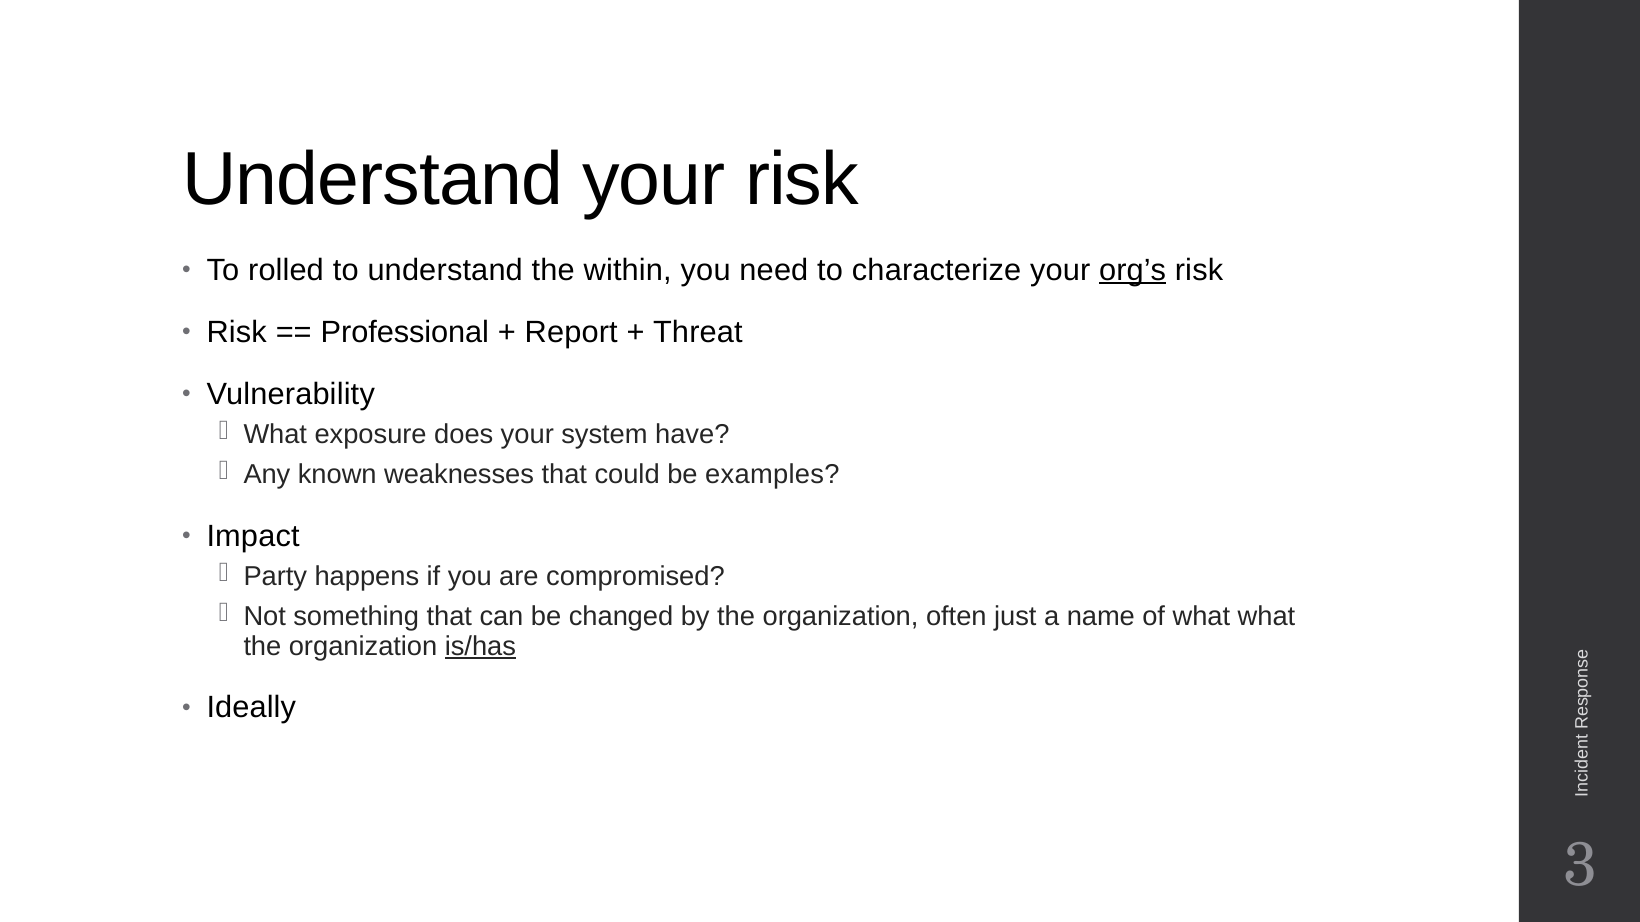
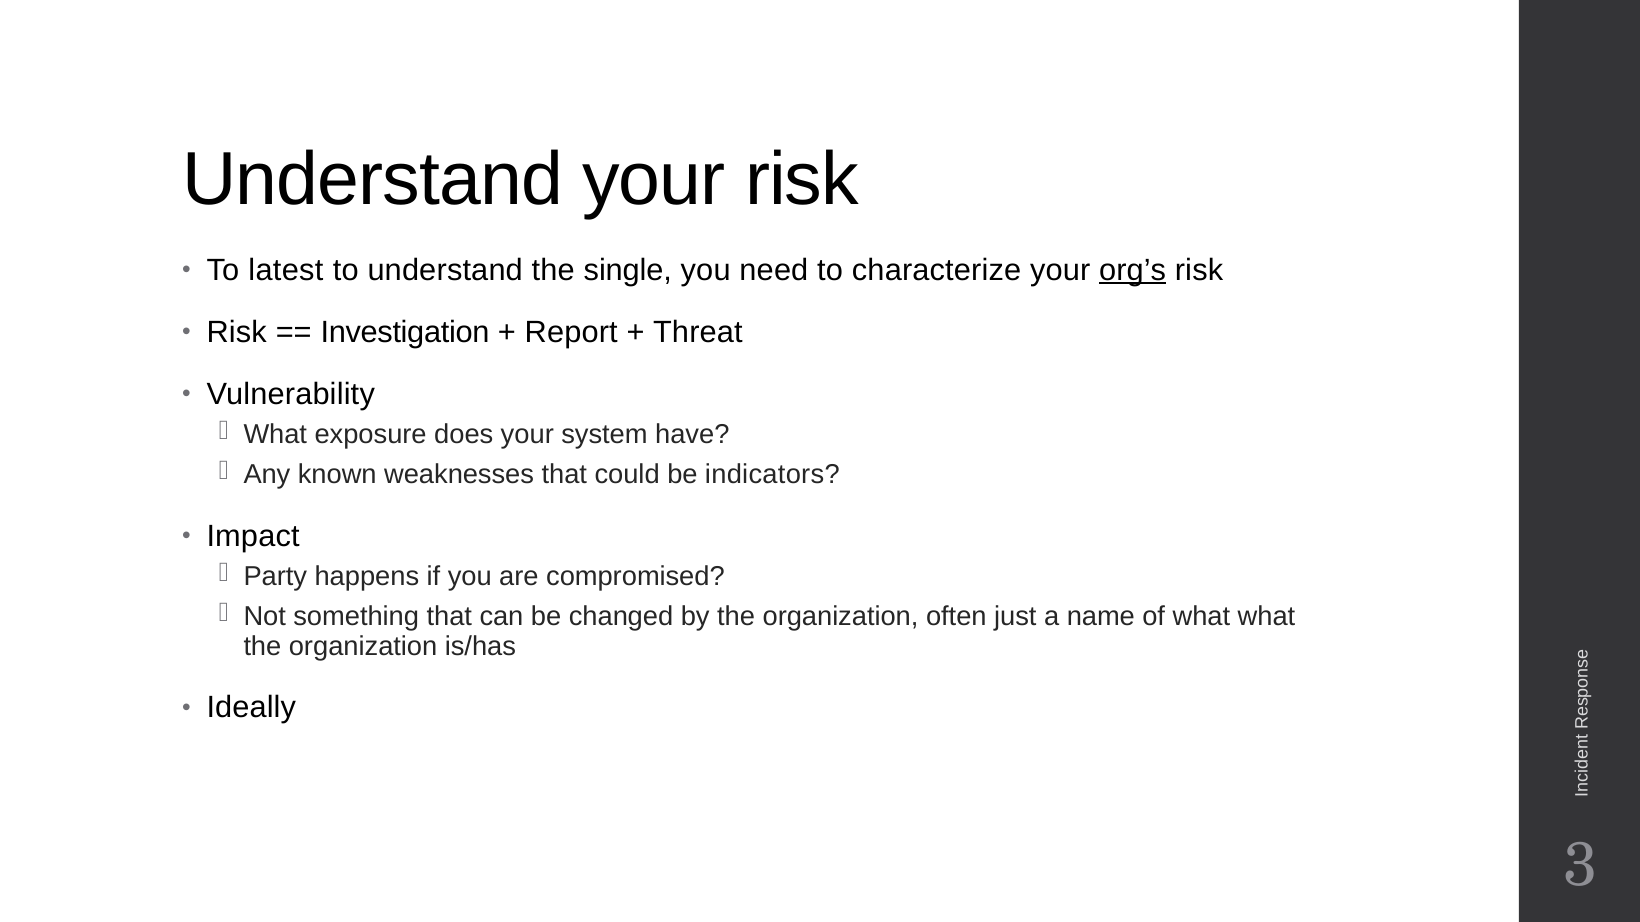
rolled: rolled -> latest
within: within -> single
Professional: Professional -> Investigation
examples: examples -> indicators
is/has underline: present -> none
